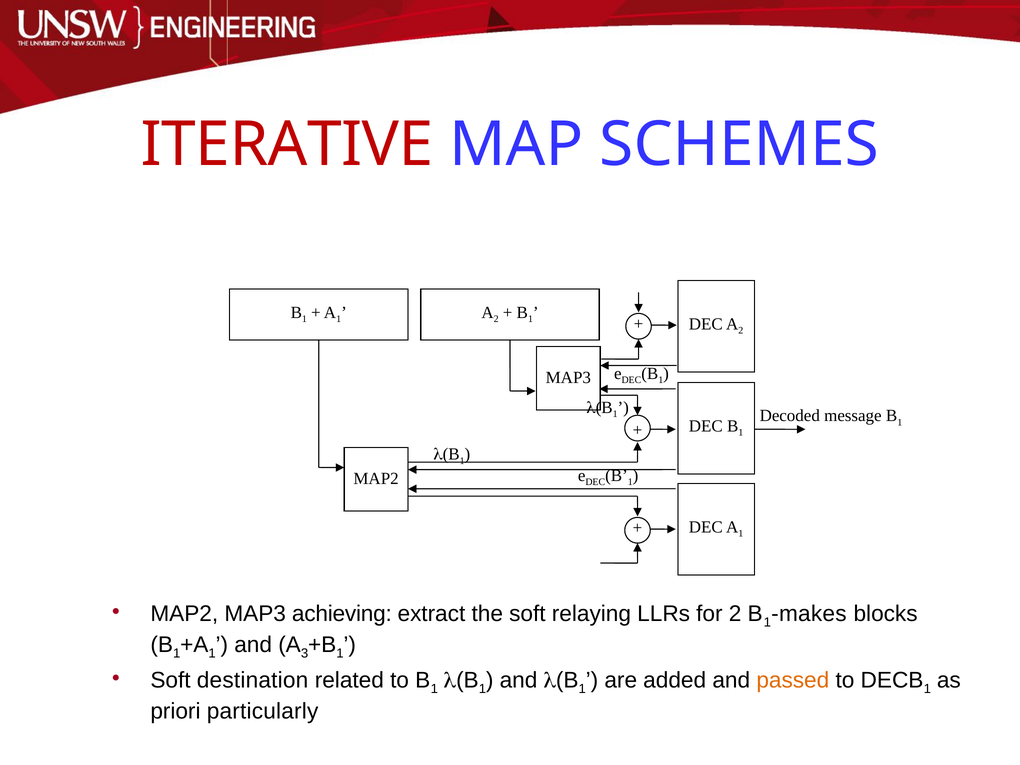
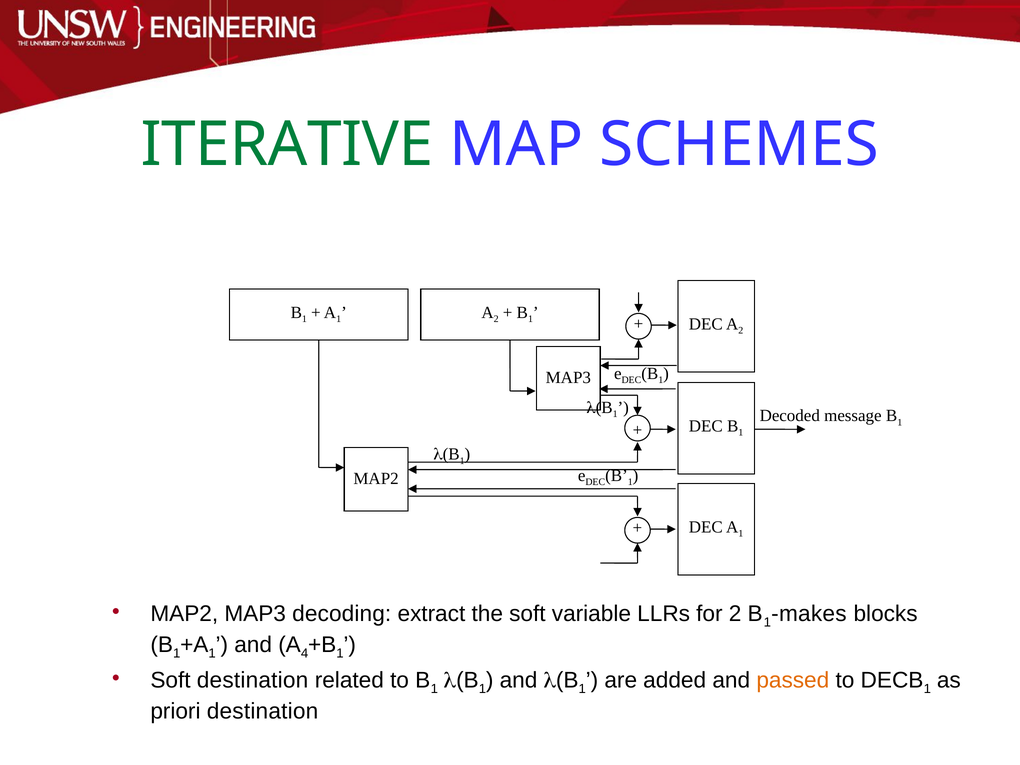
ITERATIVE colour: red -> green
achieving: achieving -> decoding
relaying: relaying -> variable
3: 3 -> 4
priori particularly: particularly -> destination
